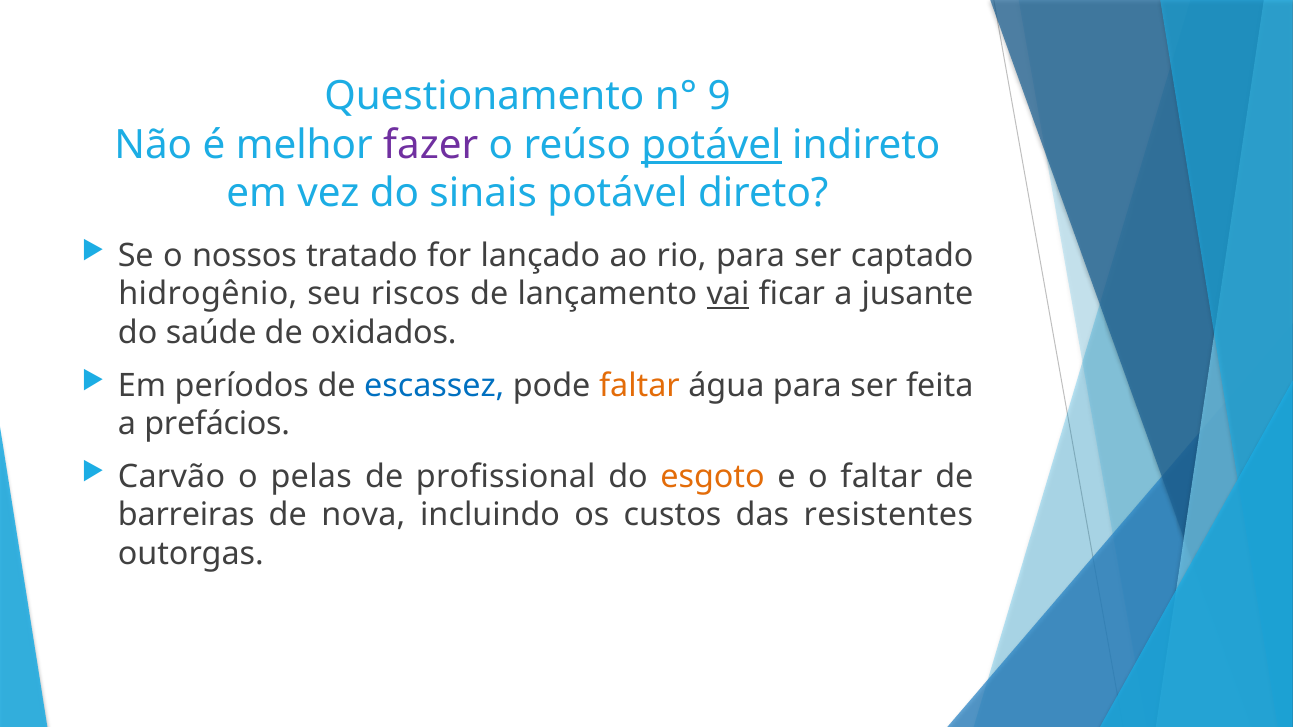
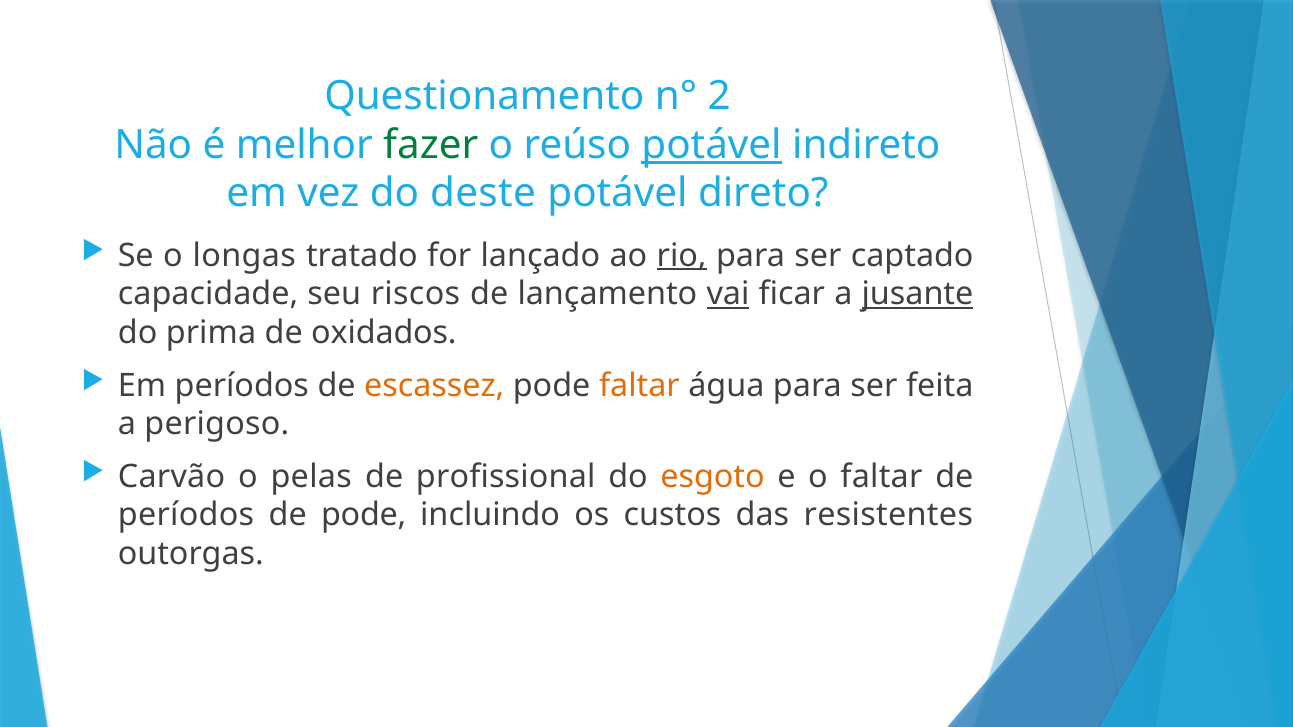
9: 9 -> 2
fazer colour: purple -> green
sinais: sinais -> deste
nossos: nossos -> longas
rio underline: none -> present
hidrogênio: hidrogênio -> capacidade
jusante underline: none -> present
saúde: saúde -> prima
escassez colour: blue -> orange
prefácios: prefácios -> perigoso
barreiras at (186, 515): barreiras -> períodos
de nova: nova -> pode
